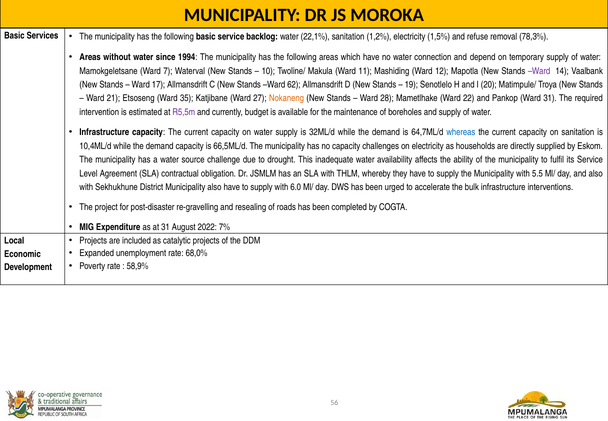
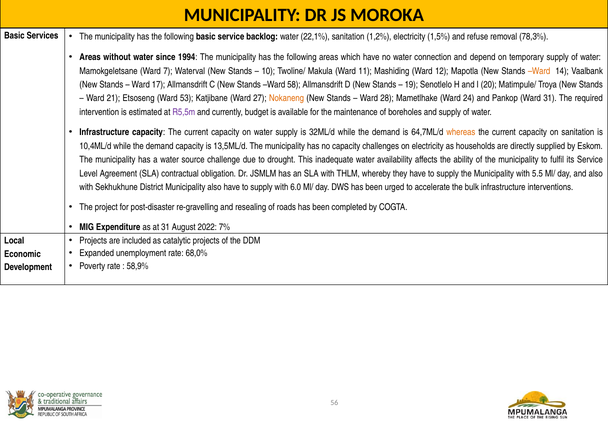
Ward at (539, 71) colour: purple -> orange
62: 62 -> 58
35: 35 -> 53
22: 22 -> 24
whereas colour: blue -> orange
66,5ML/d: 66,5ML/d -> 13,5ML/d
